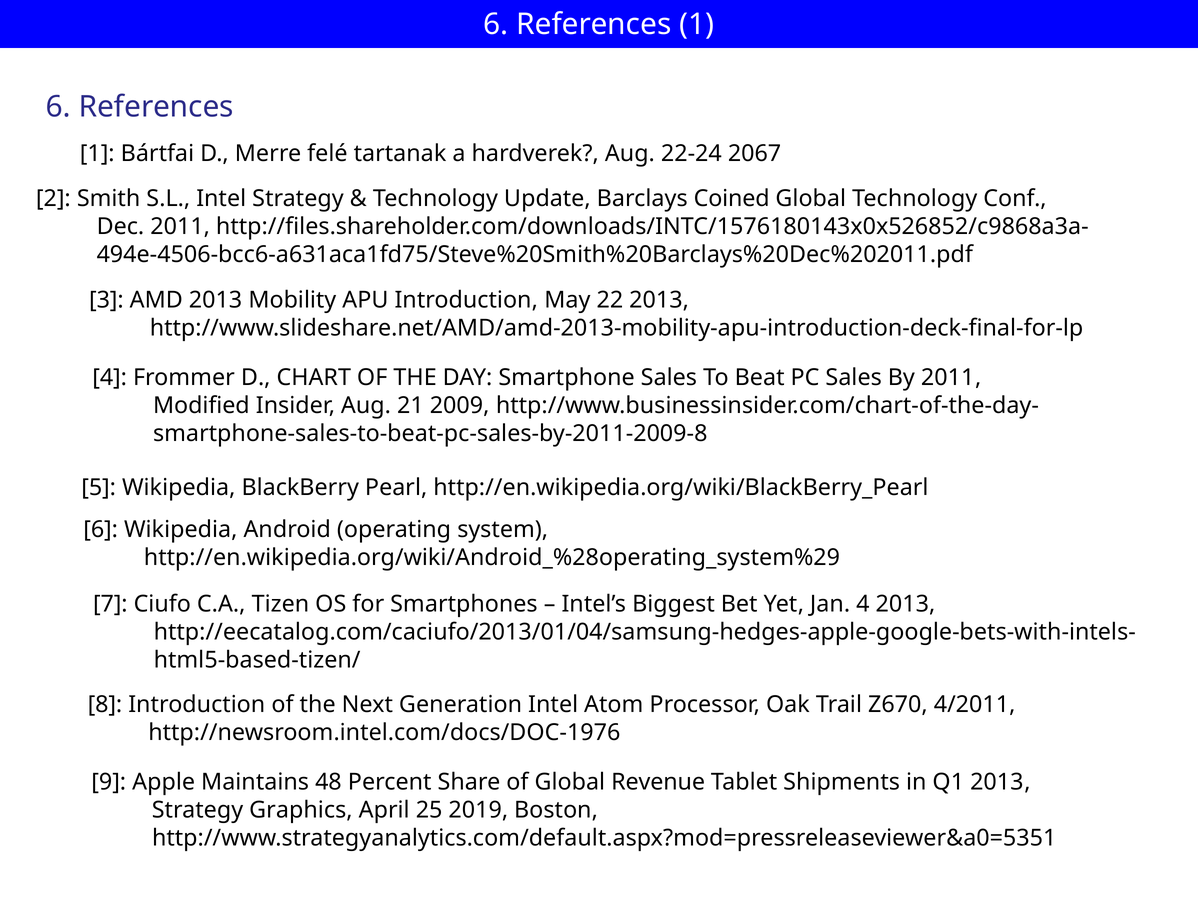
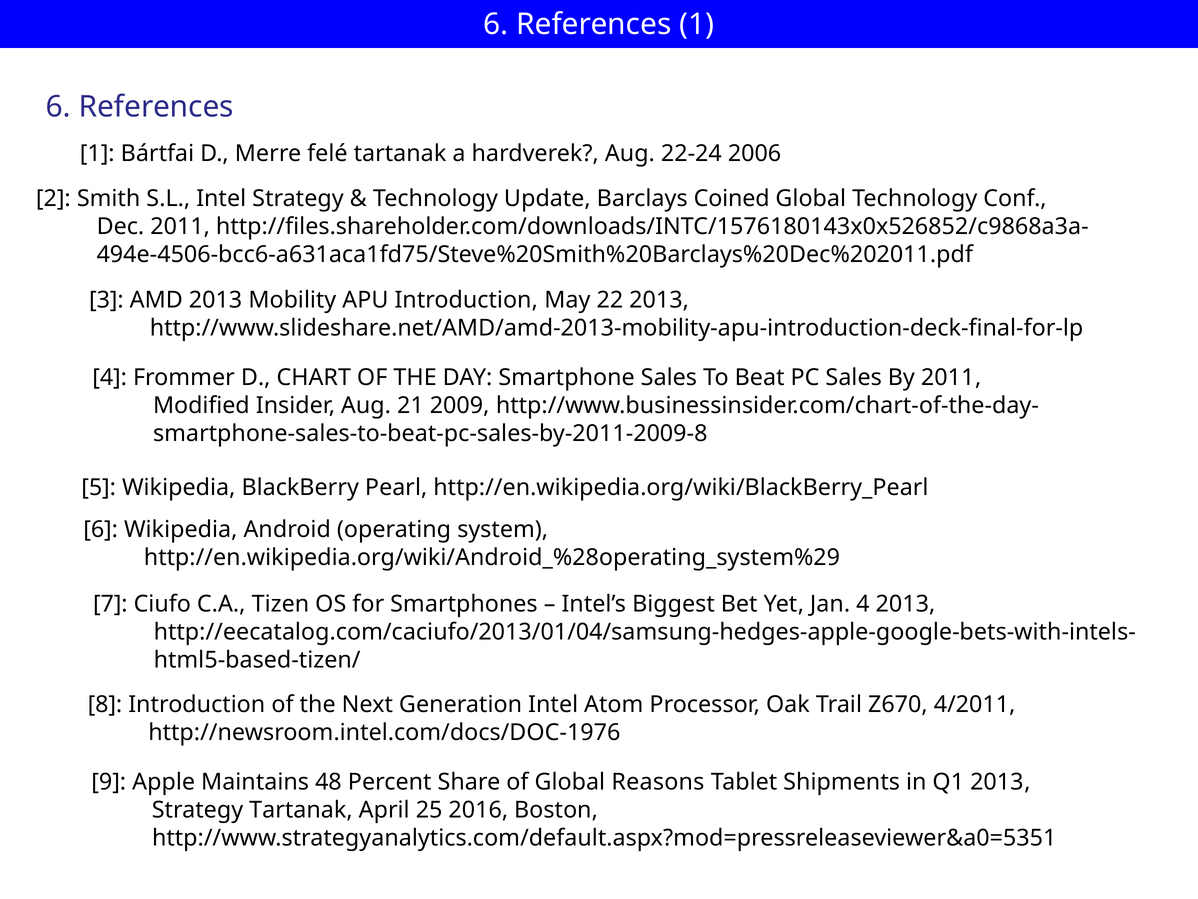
2067: 2067 -> 2006
Revenue: Revenue -> Reasons
Strategy Graphics: Graphics -> Tartanak
2019: 2019 -> 2016
